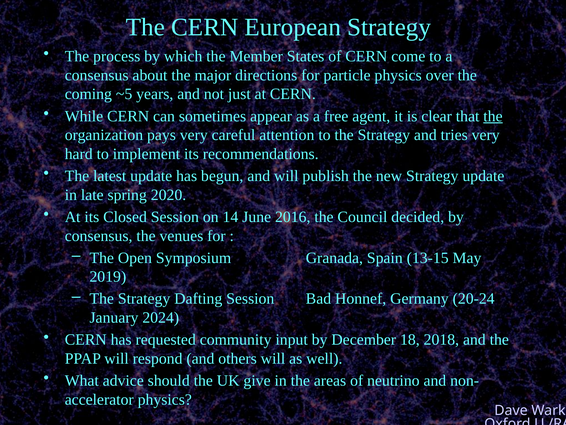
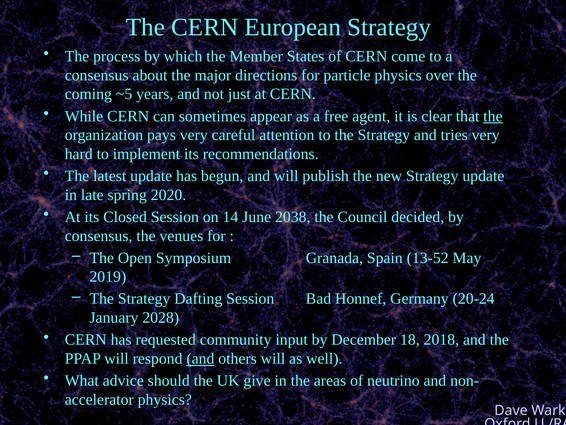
2016: 2016 -> 2038
13-15: 13-15 -> 13-52
2024: 2024 -> 2028
and at (200, 358) underline: none -> present
